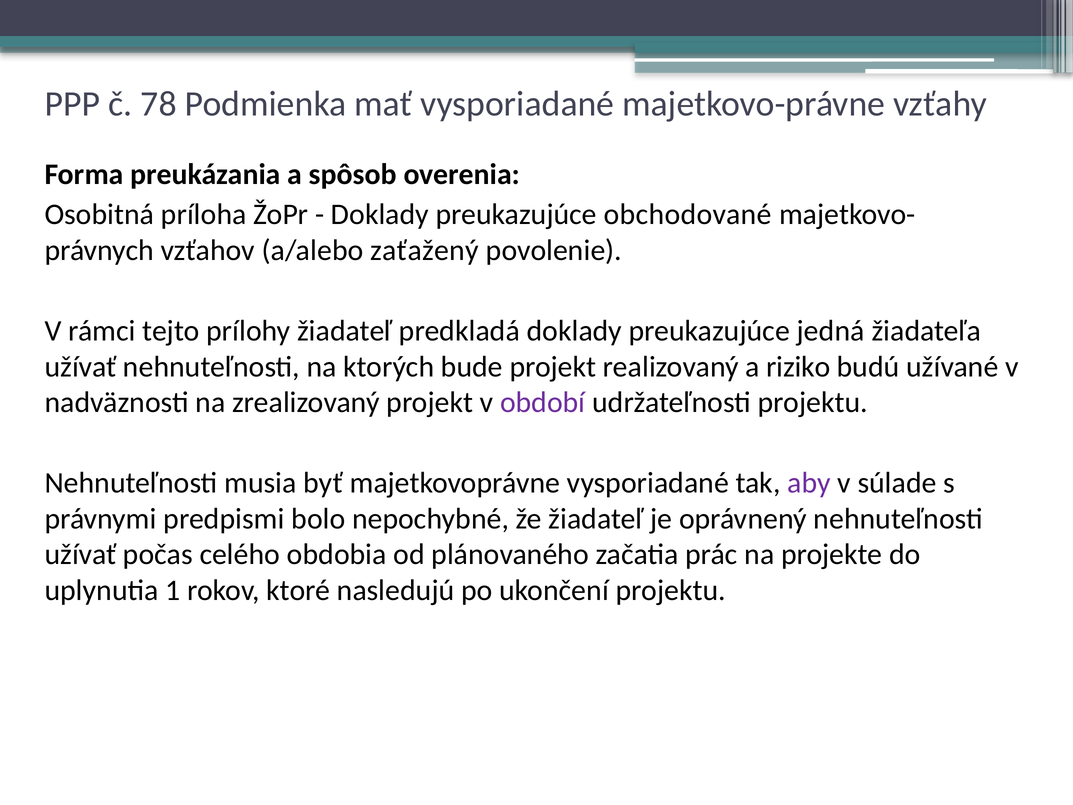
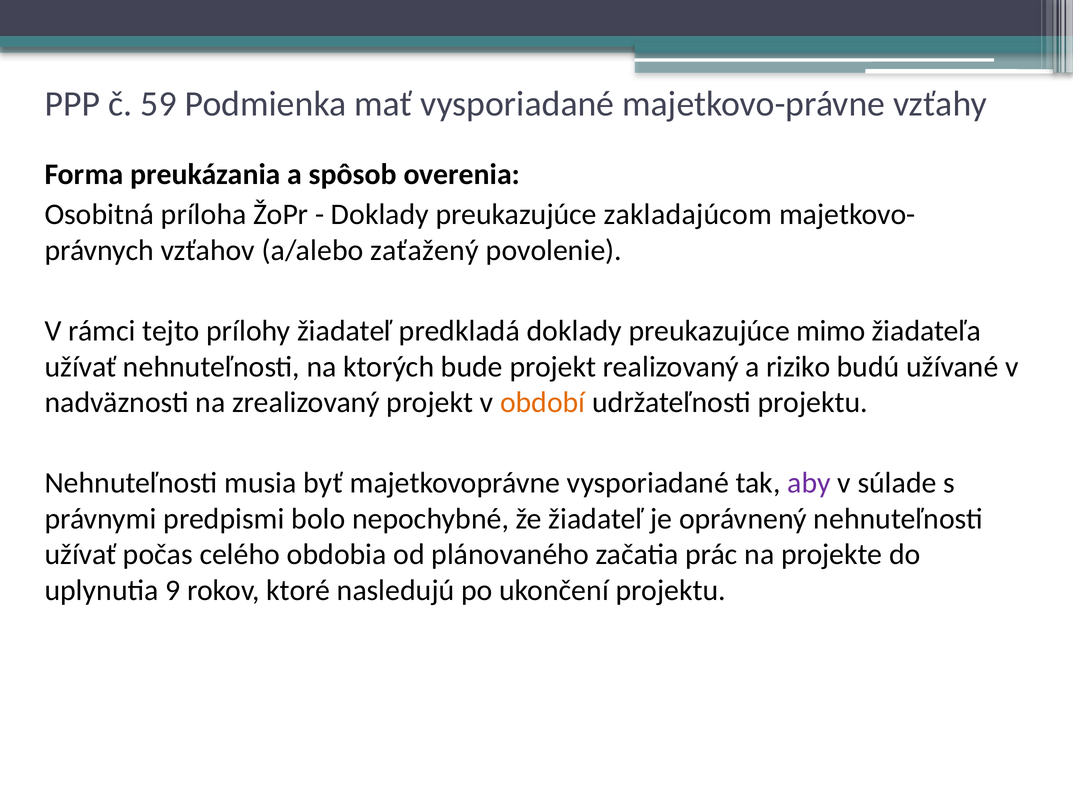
78: 78 -> 59
obchodované: obchodované -> zakladajúcom
jedná: jedná -> mimo
období colour: purple -> orange
1: 1 -> 9
